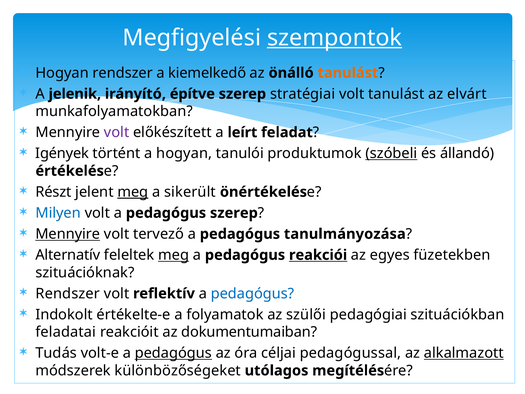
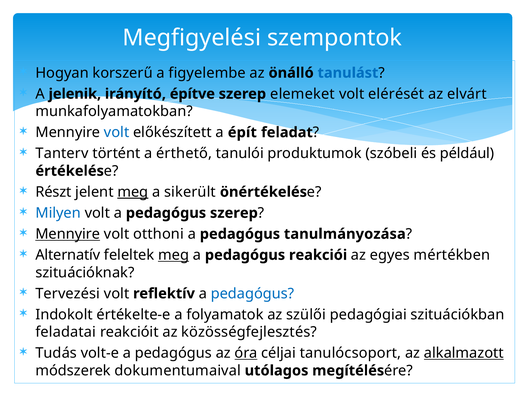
szempontok underline: present -> none
Hogyan rendszer: rendszer -> korszerű
kiemelkedő: kiemelkedő -> figyelembe
tanulást at (348, 73) colour: orange -> blue
stratégiai: stratégiai -> elemeket
volt tanulást: tanulást -> elérését
volt at (117, 132) colour: purple -> blue
leírt: leírt -> épít
Igények: Igények -> Tanterv
a hogyan: hogyan -> érthető
szóbeli underline: present -> none
állandó: állandó -> például
tervező: tervező -> otthoni
reakciói underline: present -> none
füzetekben: füzetekben -> mértékben
Rendszer at (68, 293): Rendszer -> Tervezési
dokumentumaiban: dokumentumaiban -> közösségfejlesztés
pedagógus at (173, 353) underline: present -> none
óra underline: none -> present
pedagógussal: pedagógussal -> tanulócsoport
különbözőségeket: különbözőségeket -> dokumentumaival
